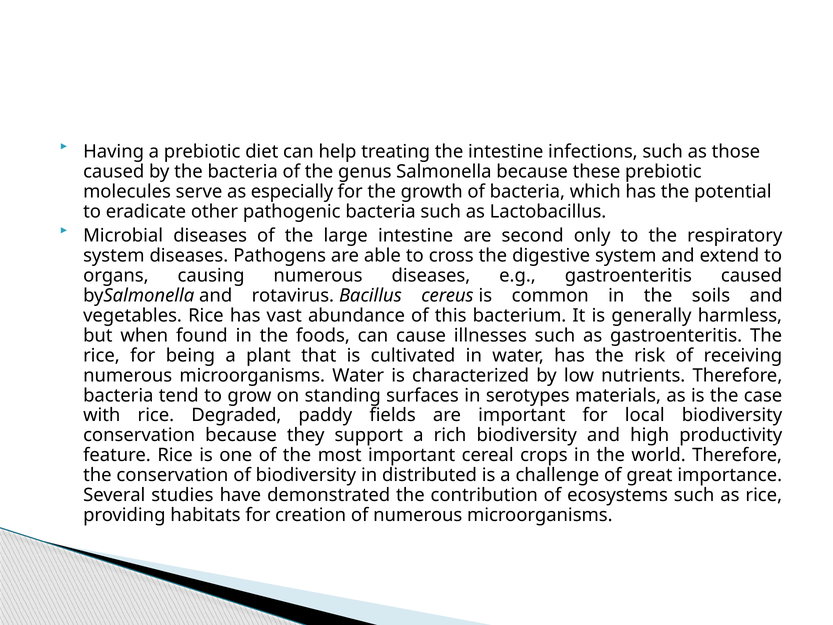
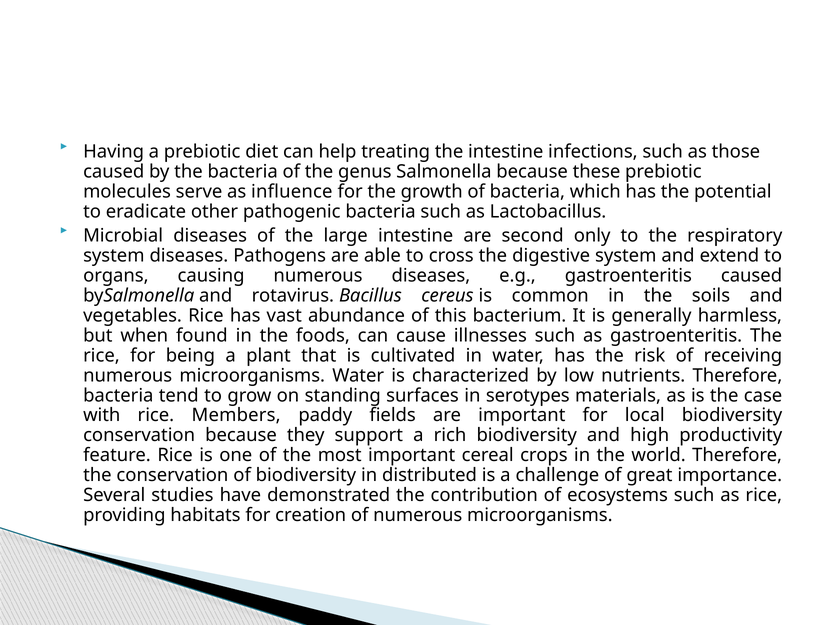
especially: especially -> influence
Degraded: Degraded -> Members
